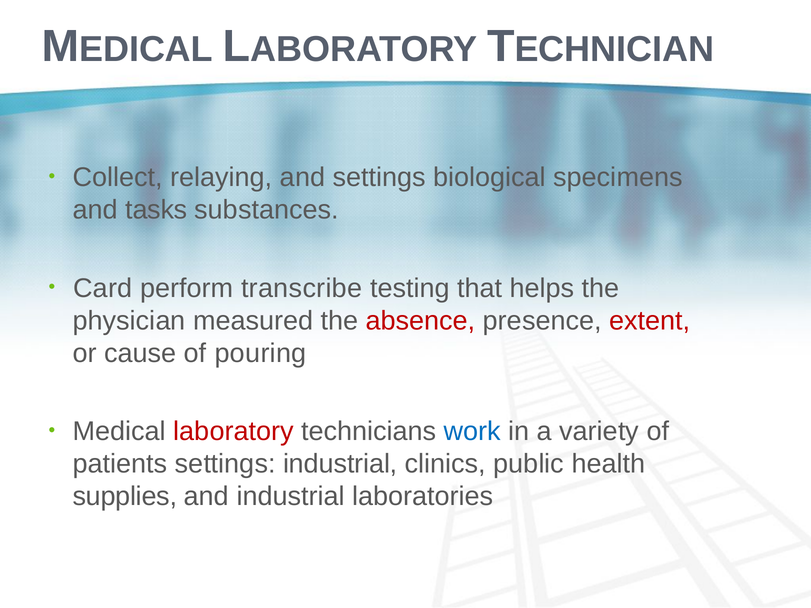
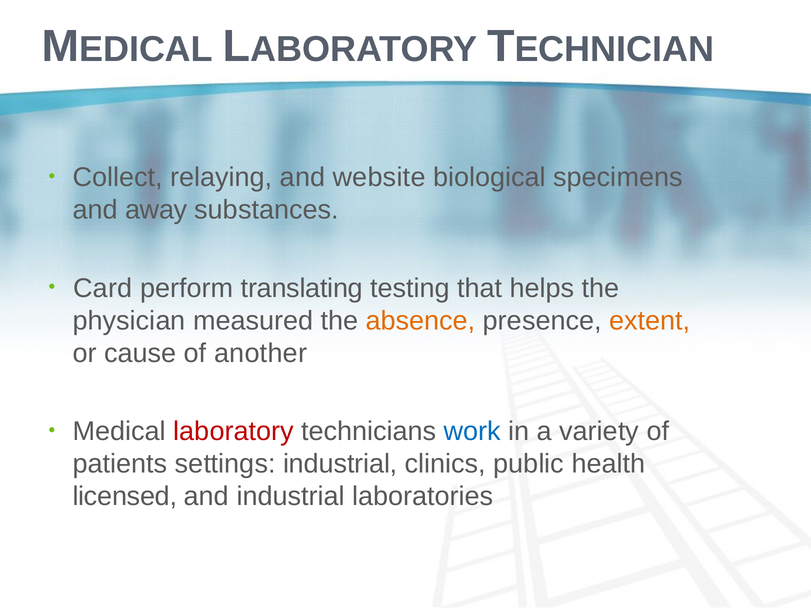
and settings: settings -> website
tasks: tasks -> away
transcribe: transcribe -> translating
absence colour: red -> orange
extent colour: red -> orange
pouring: pouring -> another
supplies: supplies -> licensed
